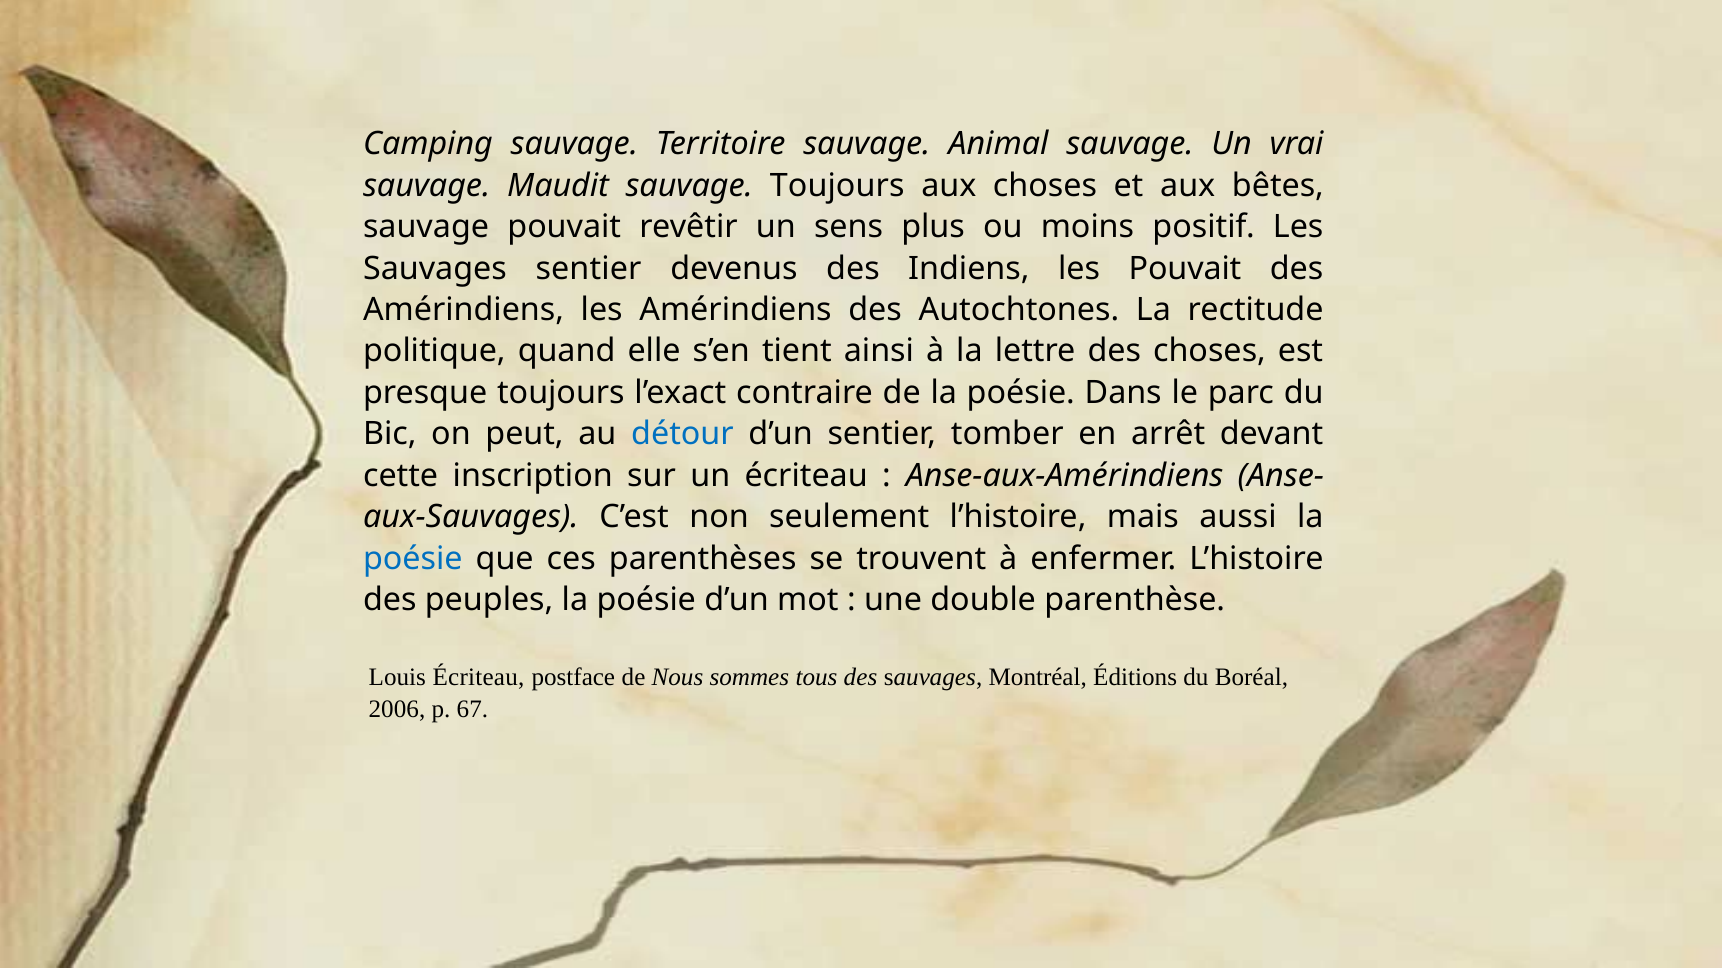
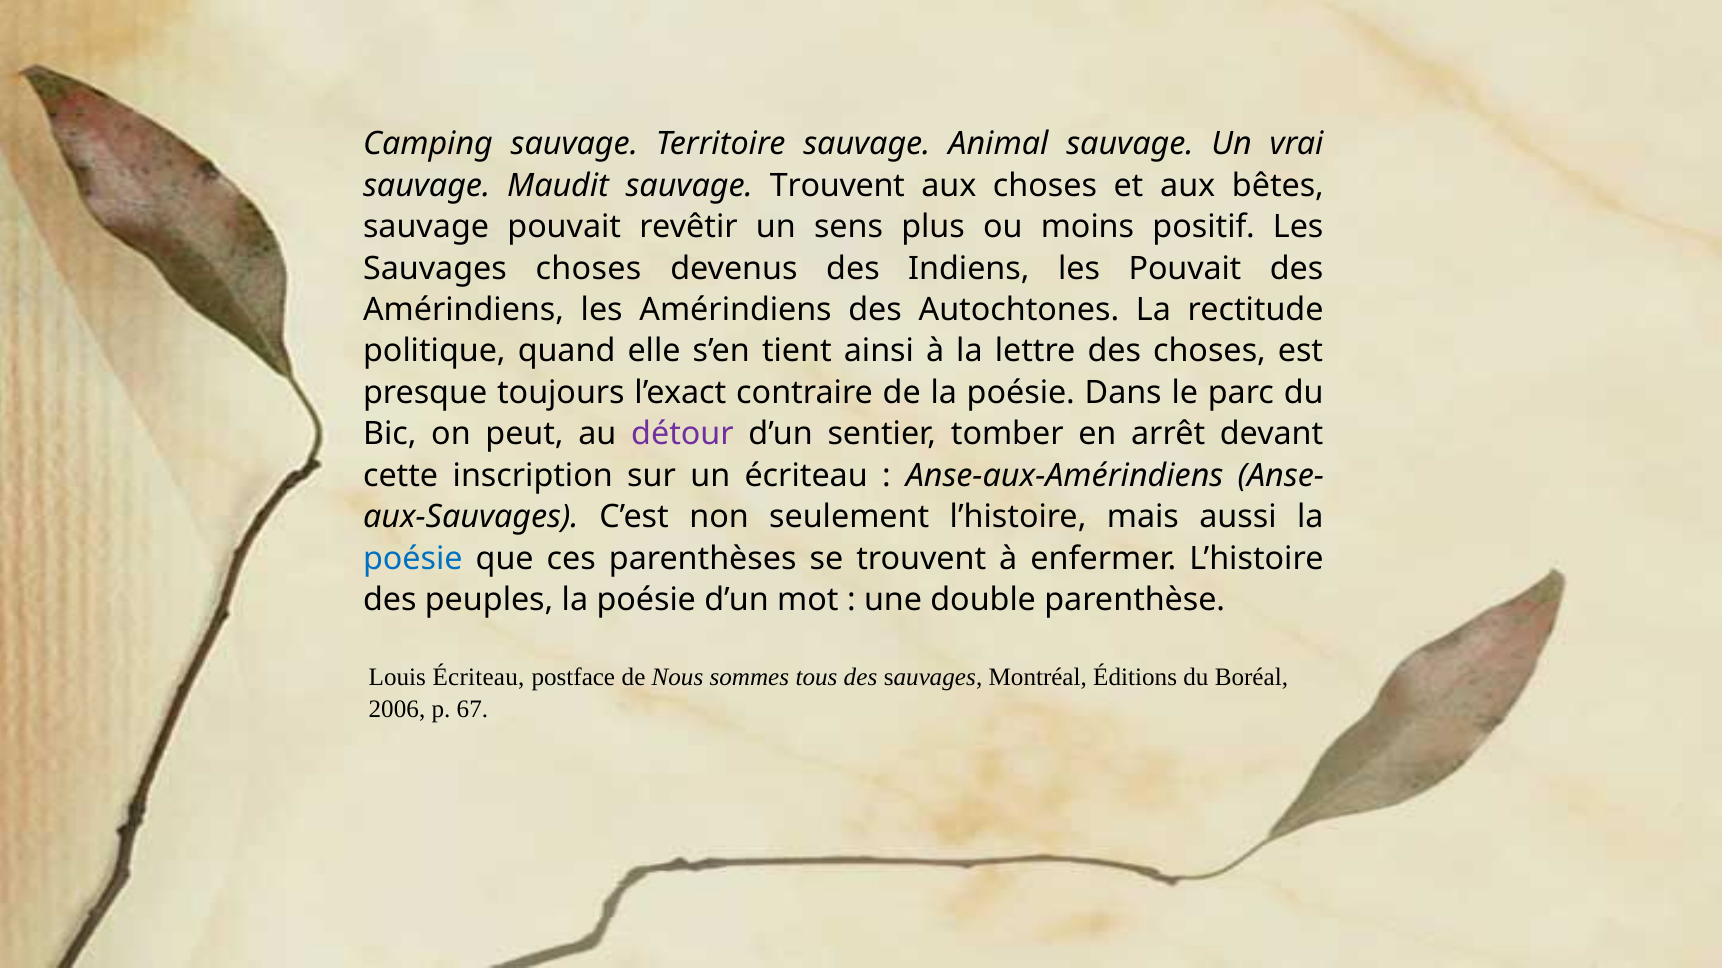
sauvage Toujours: Toujours -> Trouvent
Sauvages sentier: sentier -> choses
détour colour: blue -> purple
